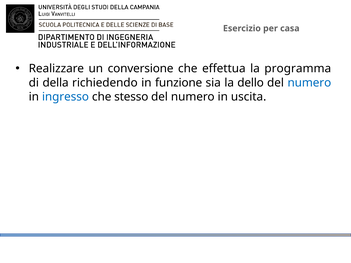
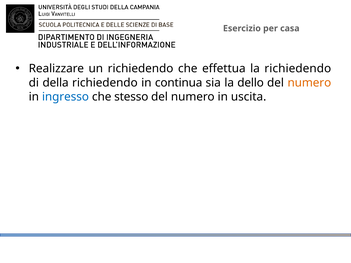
un conversione: conversione -> richiedendo
la programma: programma -> richiedendo
funzione: funzione -> continua
numero at (309, 83) colour: blue -> orange
